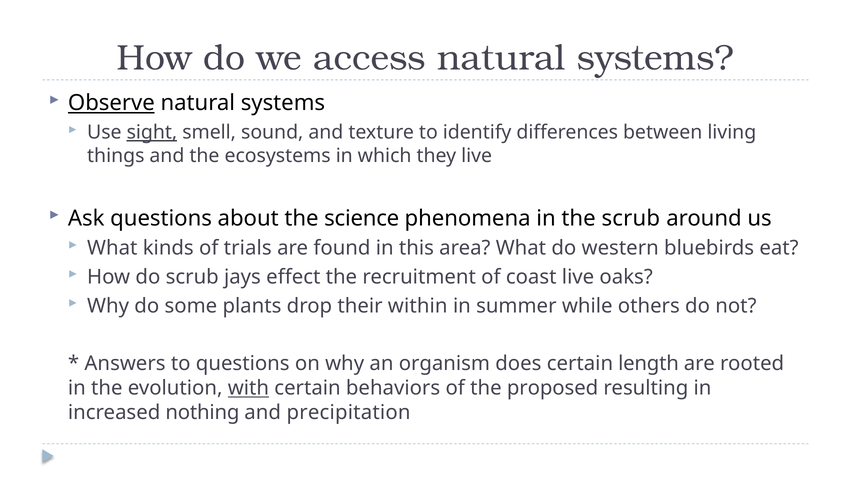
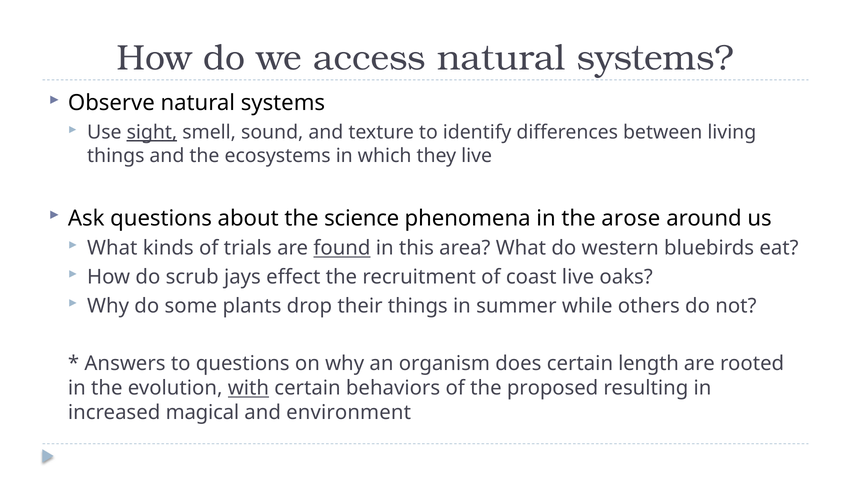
Observe underline: present -> none
the scrub: scrub -> arose
found underline: none -> present
their within: within -> things
nothing: nothing -> magical
precipitation: precipitation -> environment
